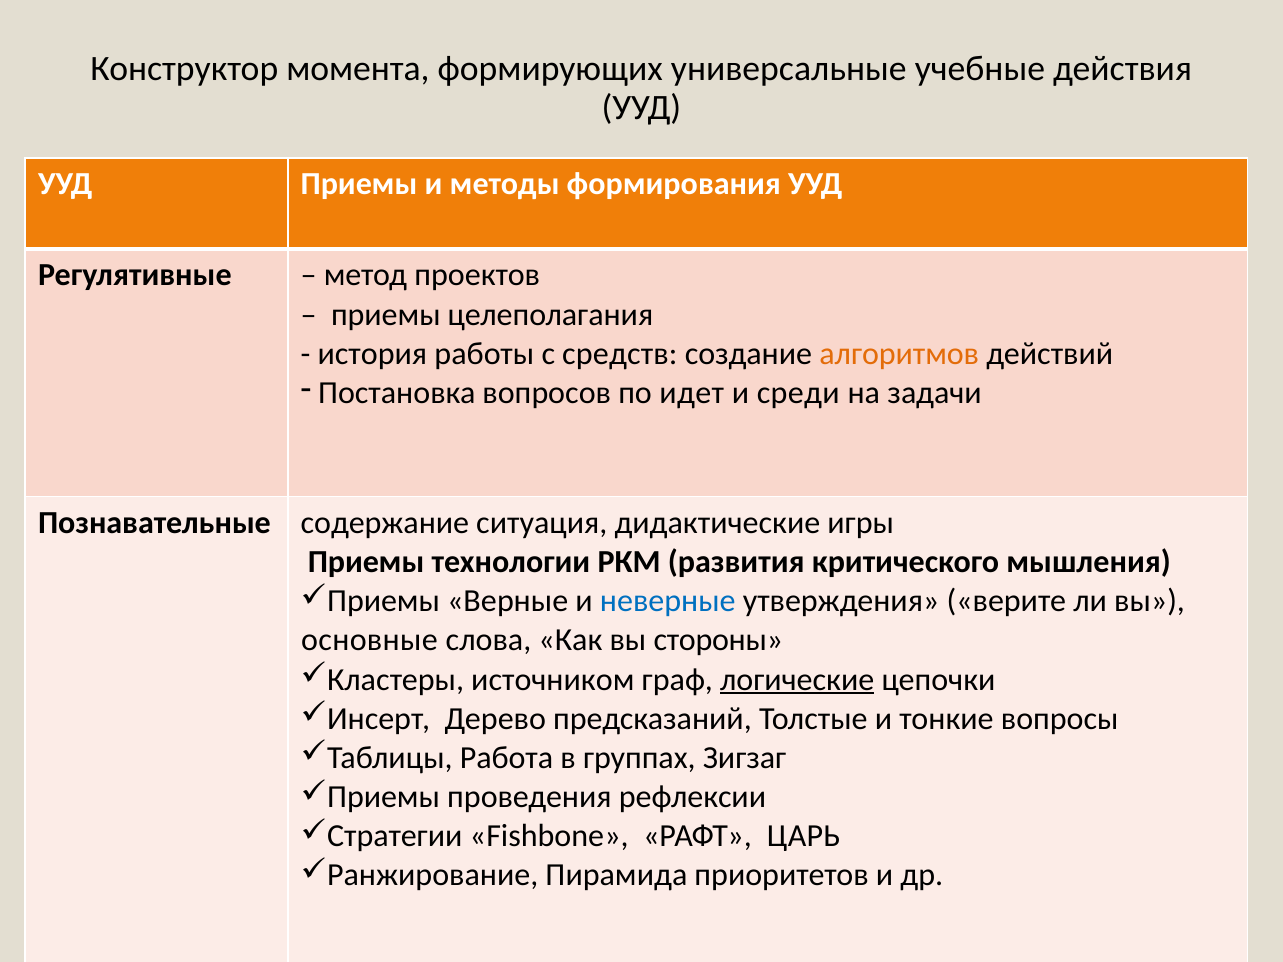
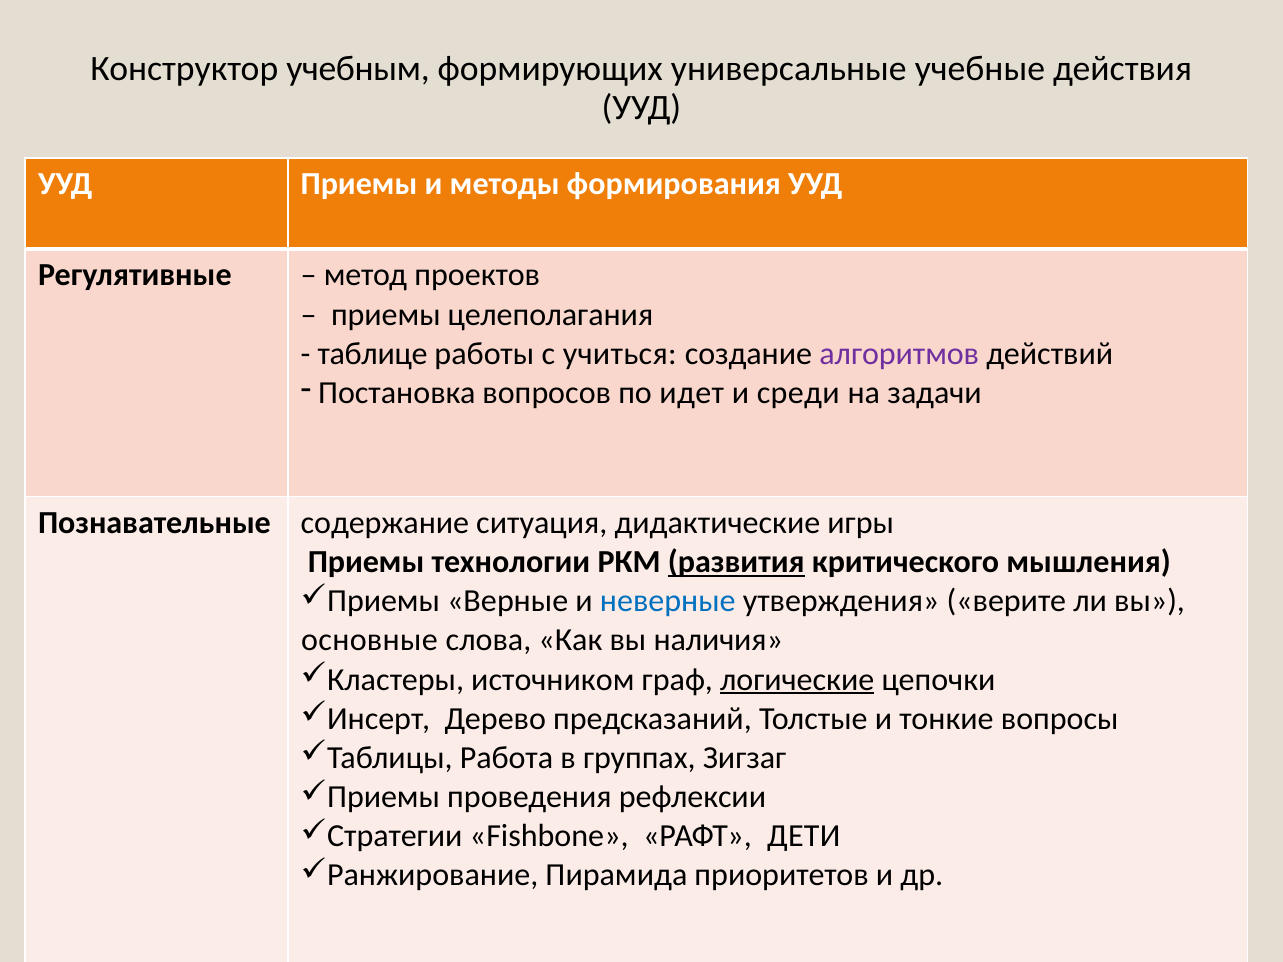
момента: момента -> учебным
история: история -> таблице
средств: средств -> учиться
алгоритмов colour: orange -> purple
развития underline: none -> present
стороны: стороны -> наличия
ЦАРЬ: ЦАРЬ -> ДЕТИ
